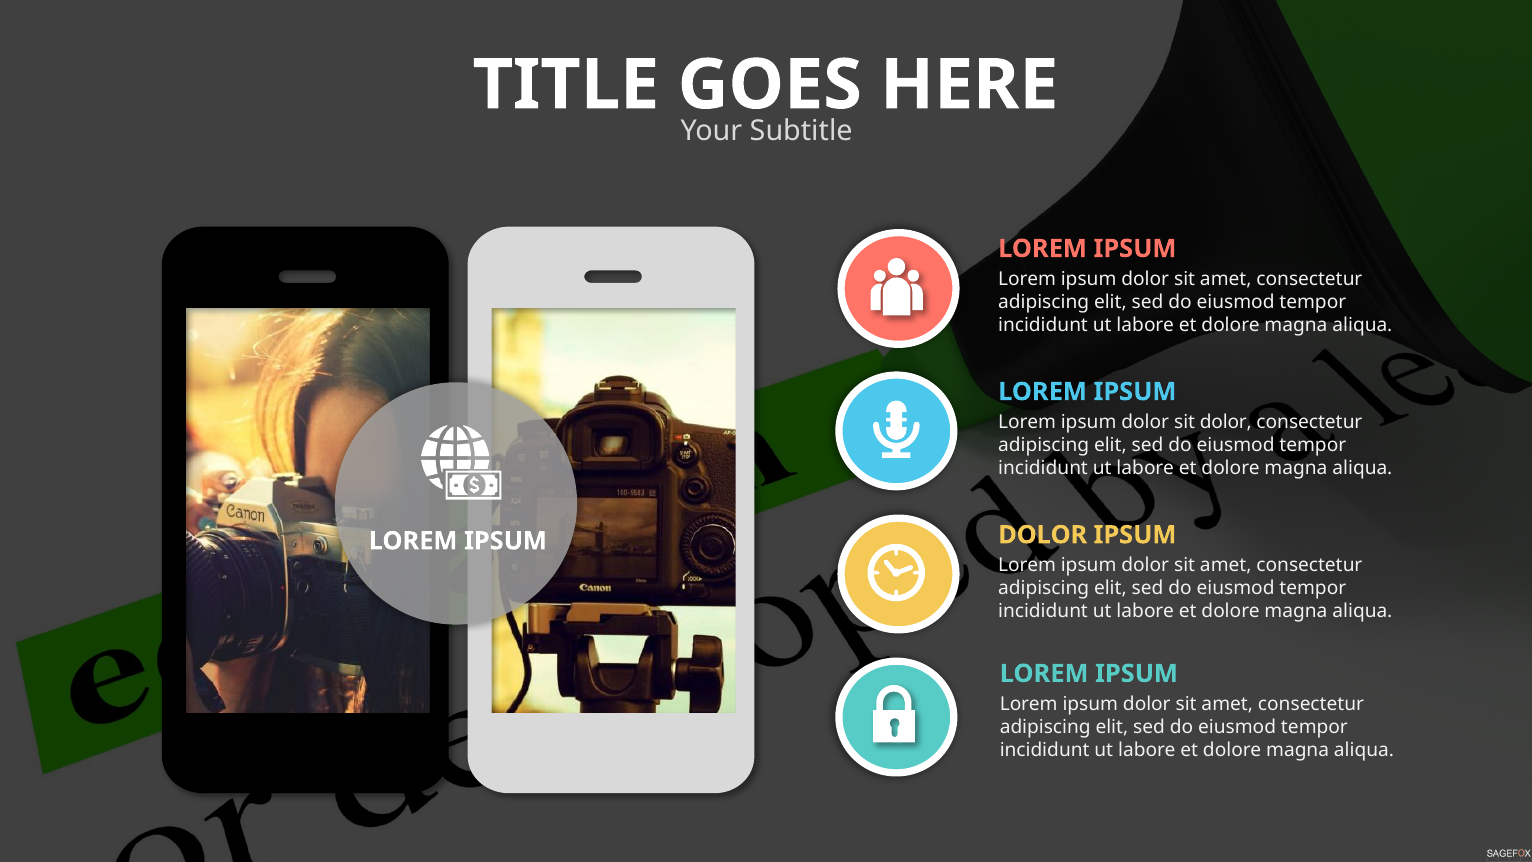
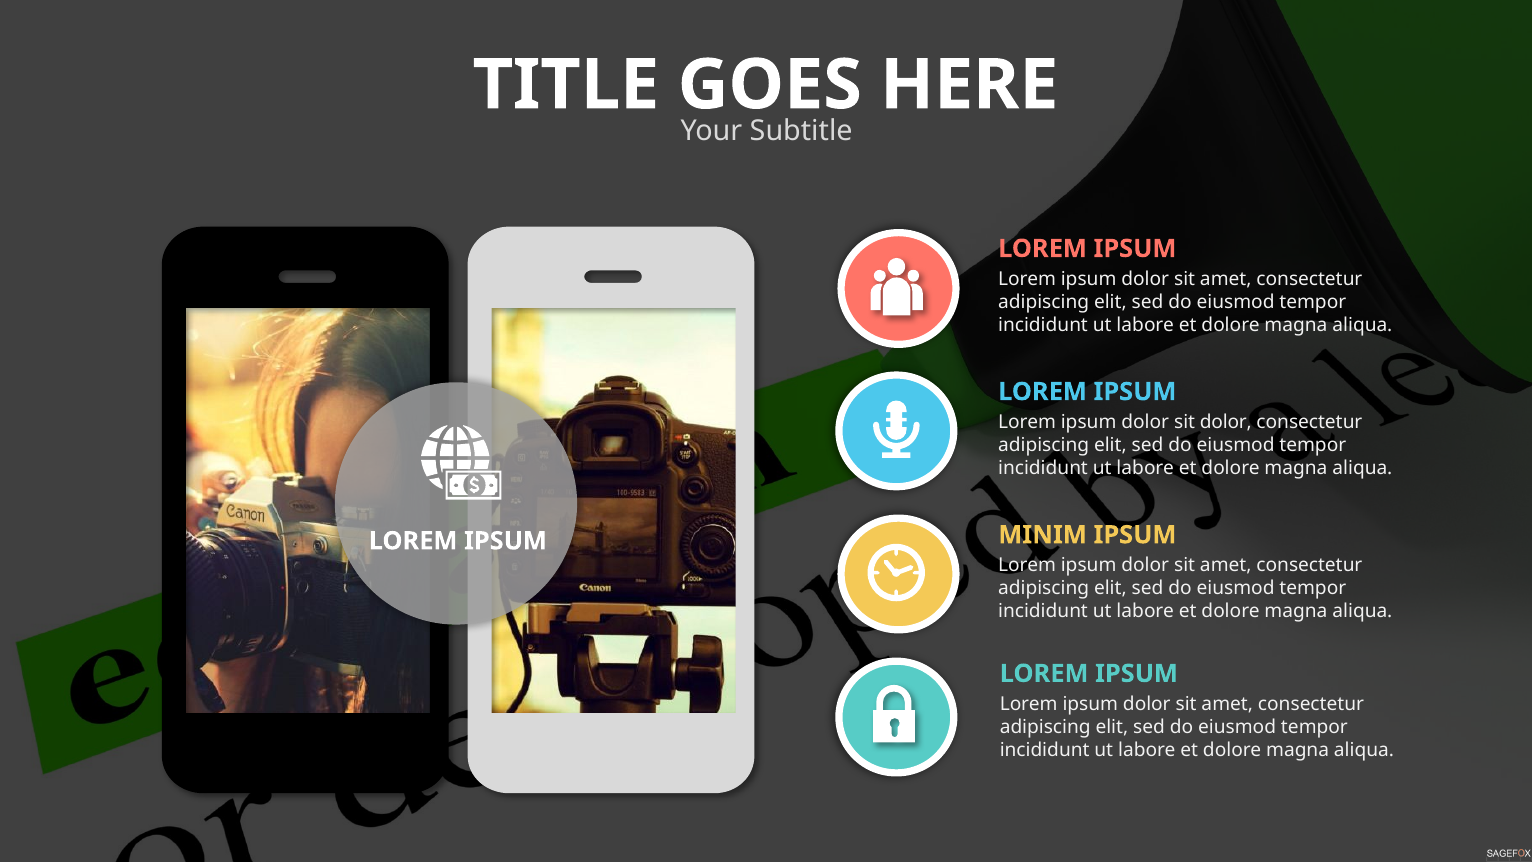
DOLOR at (1043, 535): DOLOR -> MINIM
